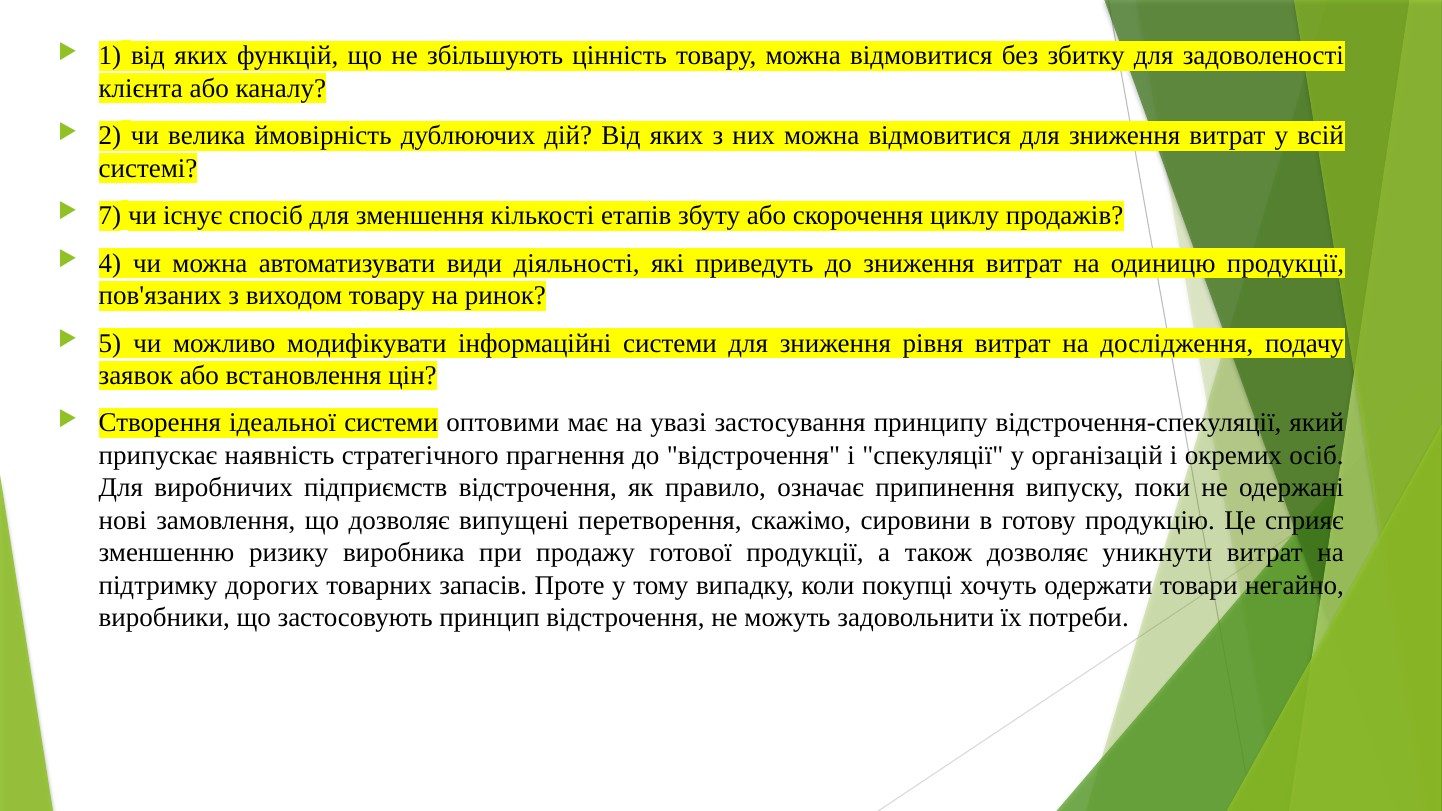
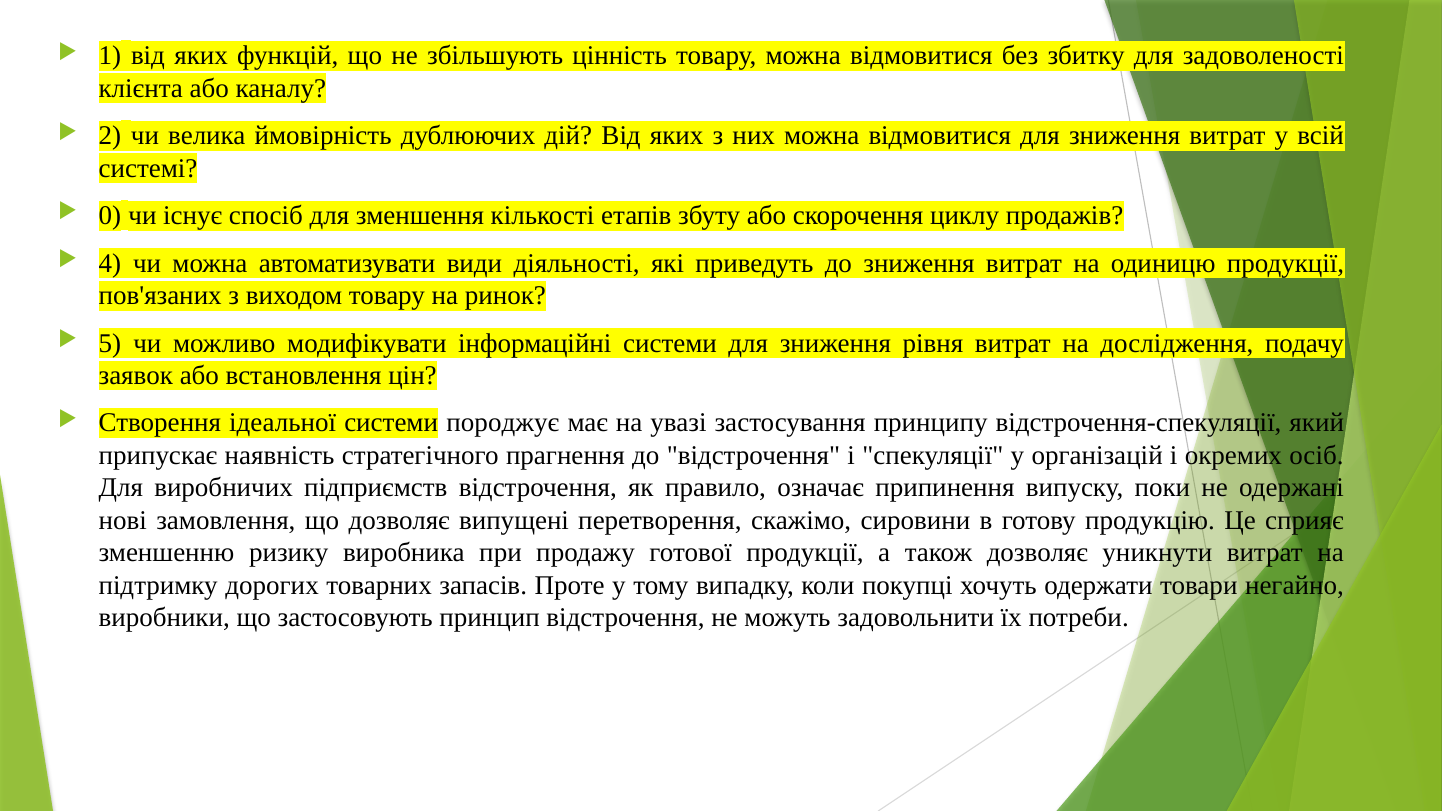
7: 7 -> 0
оптовими: оптовими -> породжує
